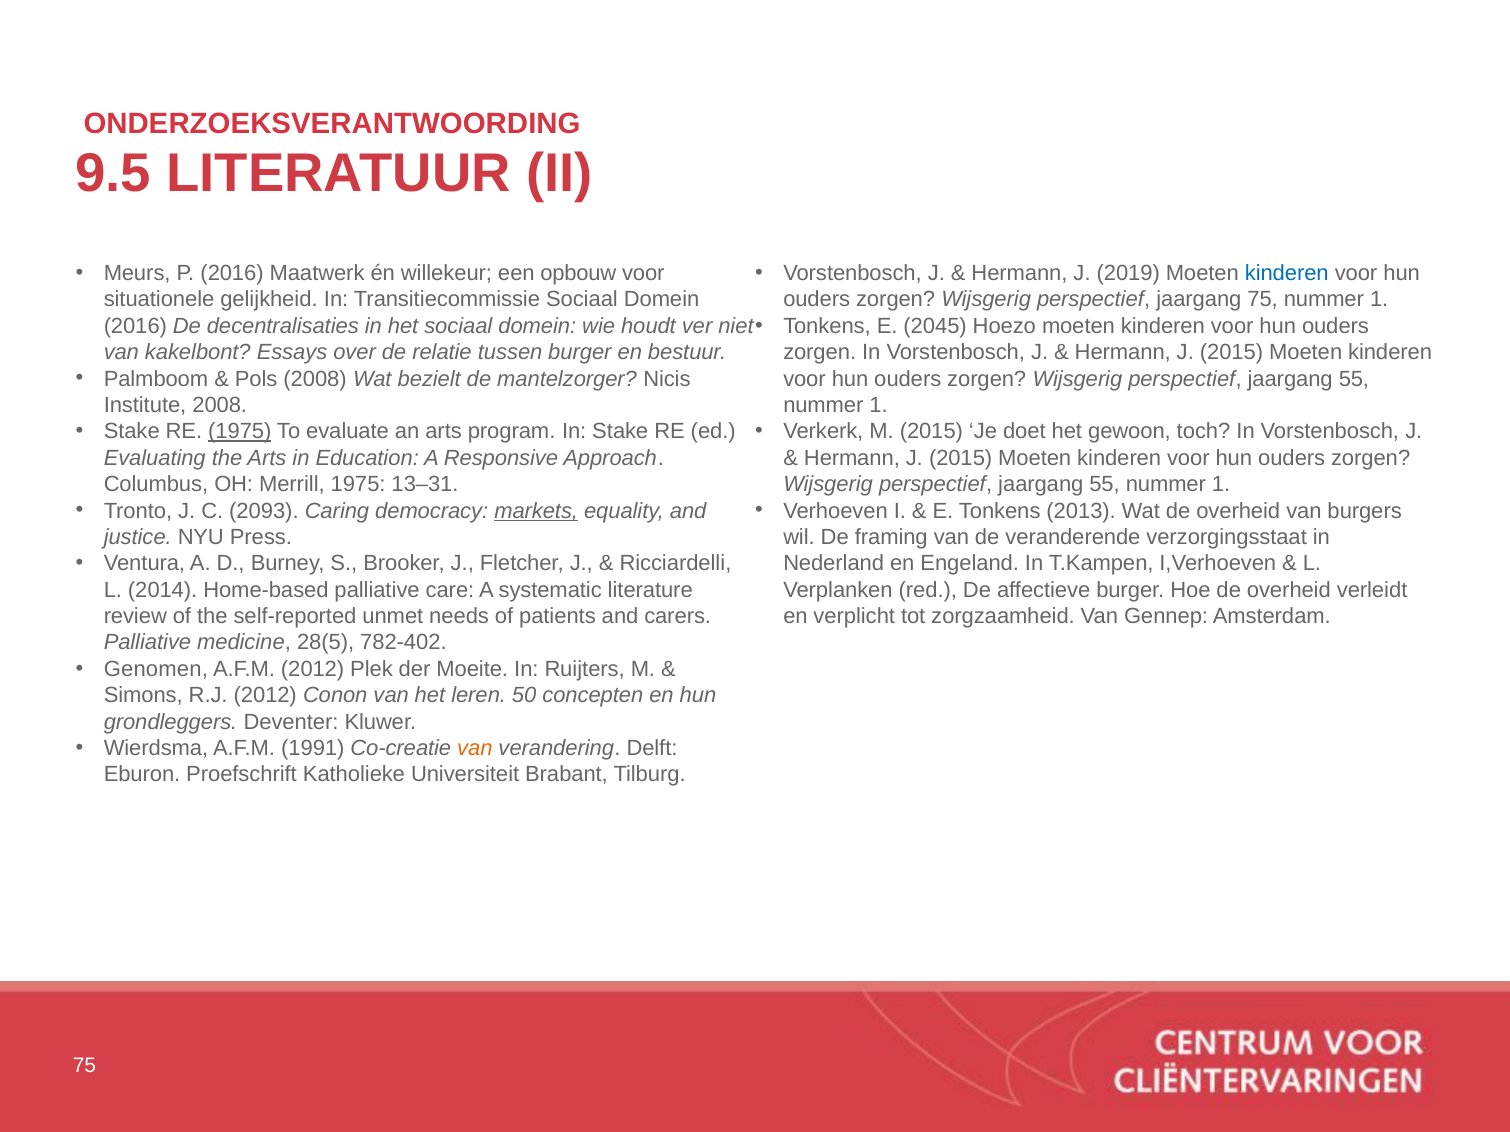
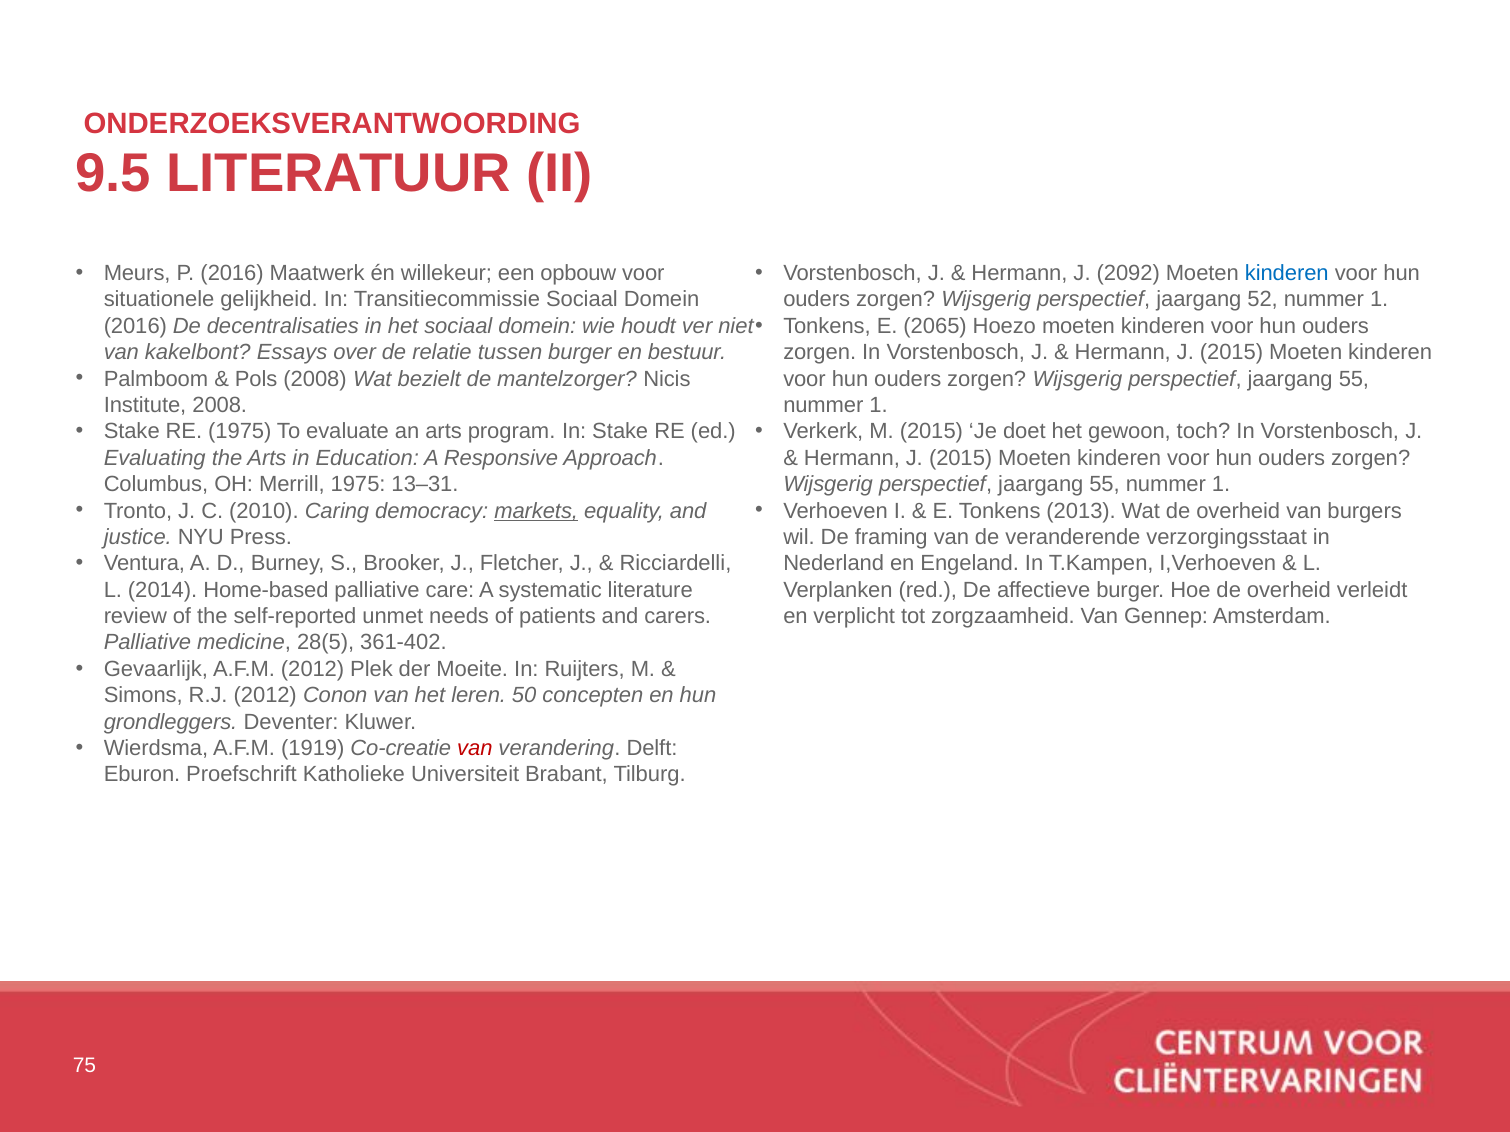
2019: 2019 -> 2092
jaargang 75: 75 -> 52
2045: 2045 -> 2065
1975 at (240, 432) underline: present -> none
2093: 2093 -> 2010
782-402: 782-402 -> 361-402
Genomen: Genomen -> Gevaarlijk
1991: 1991 -> 1919
van at (475, 749) colour: orange -> red
